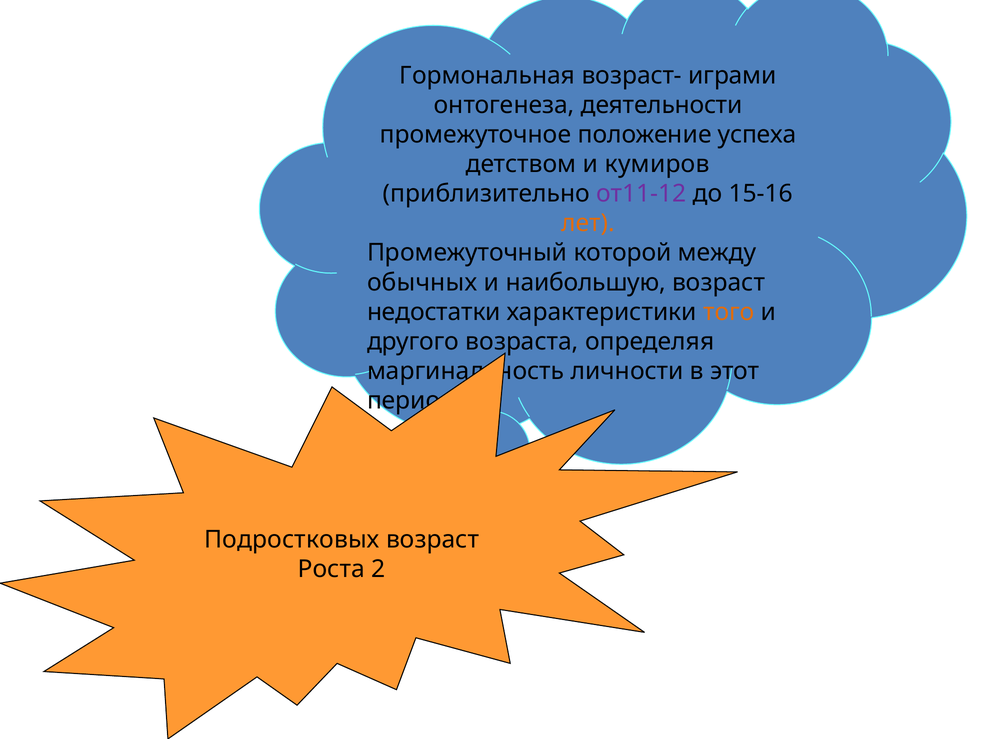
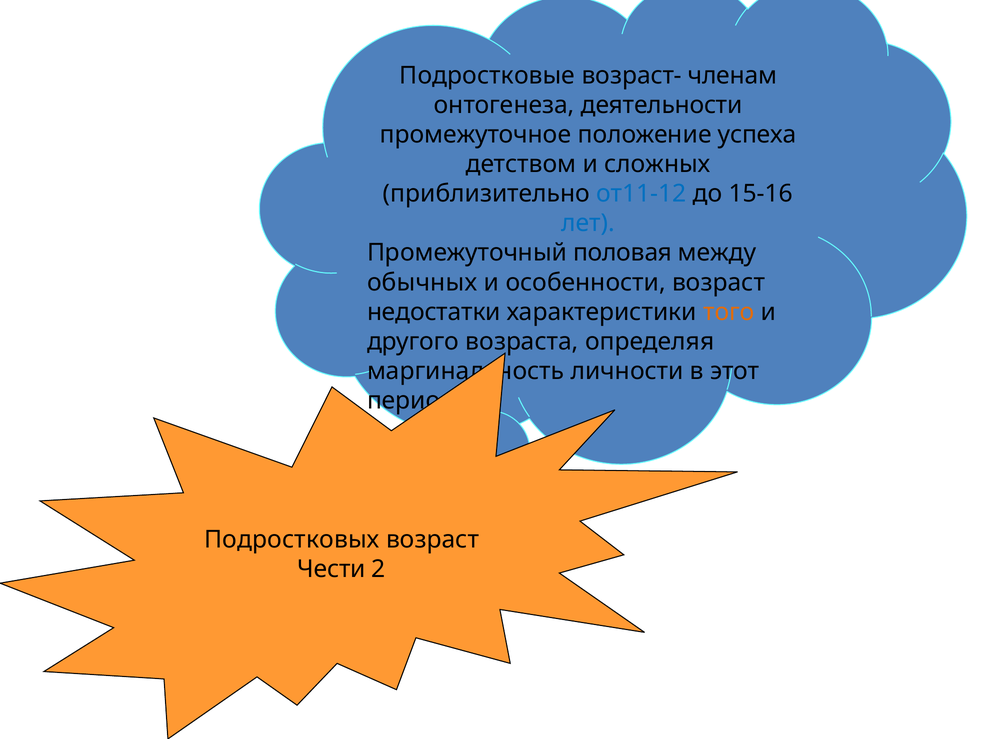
Гормональная: Гормональная -> Подростковые
играми: играми -> членам
кумиров: кумиров -> сложных
от11-12 colour: purple -> blue
лет colour: orange -> blue
которой: которой -> половая
наибольшую: наибольшую -> особенности
Роста: Роста -> Чести
